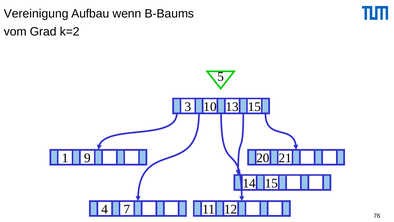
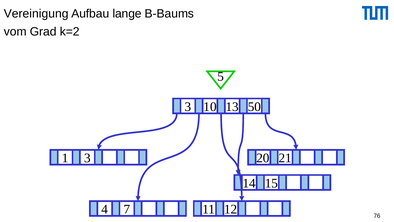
wenn: wenn -> lange
15 at (254, 107): 15 -> 50
1 9: 9 -> 3
